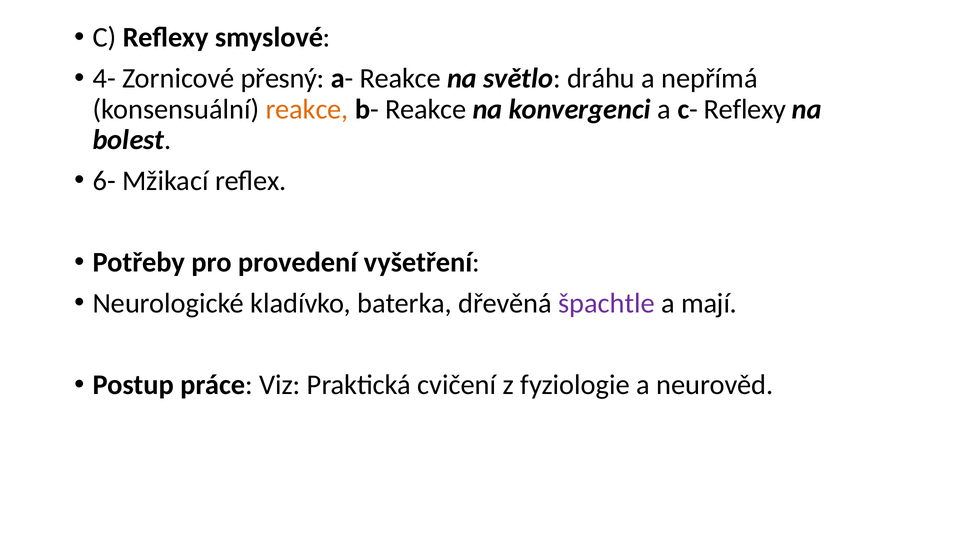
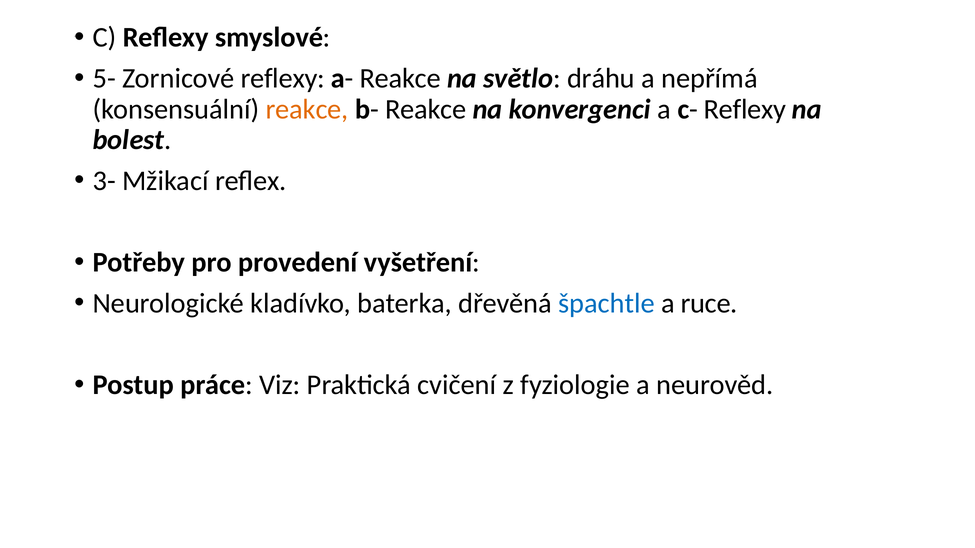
4-: 4- -> 5-
Zornicové přesný: přesný -> reflexy
6-: 6- -> 3-
špachtle colour: purple -> blue
mají: mají -> ruce
